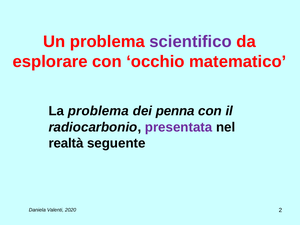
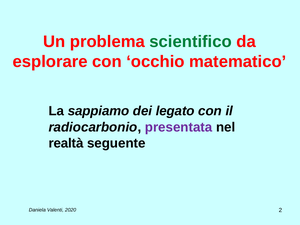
scientifico colour: purple -> green
La problema: problema -> sappiamo
penna: penna -> legato
